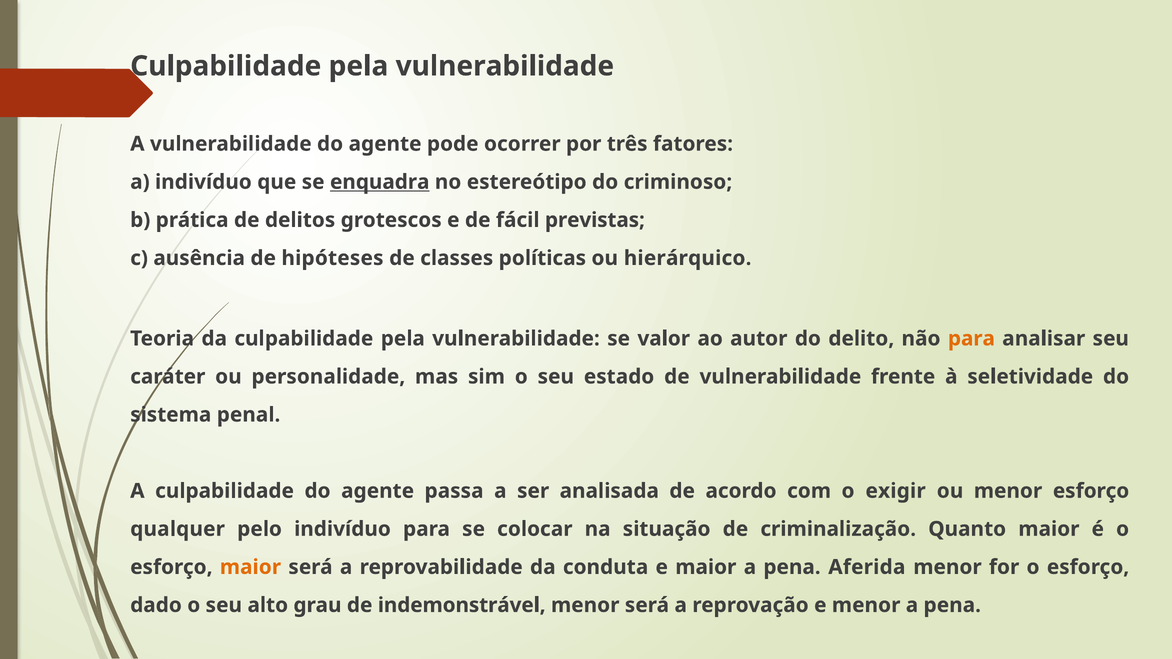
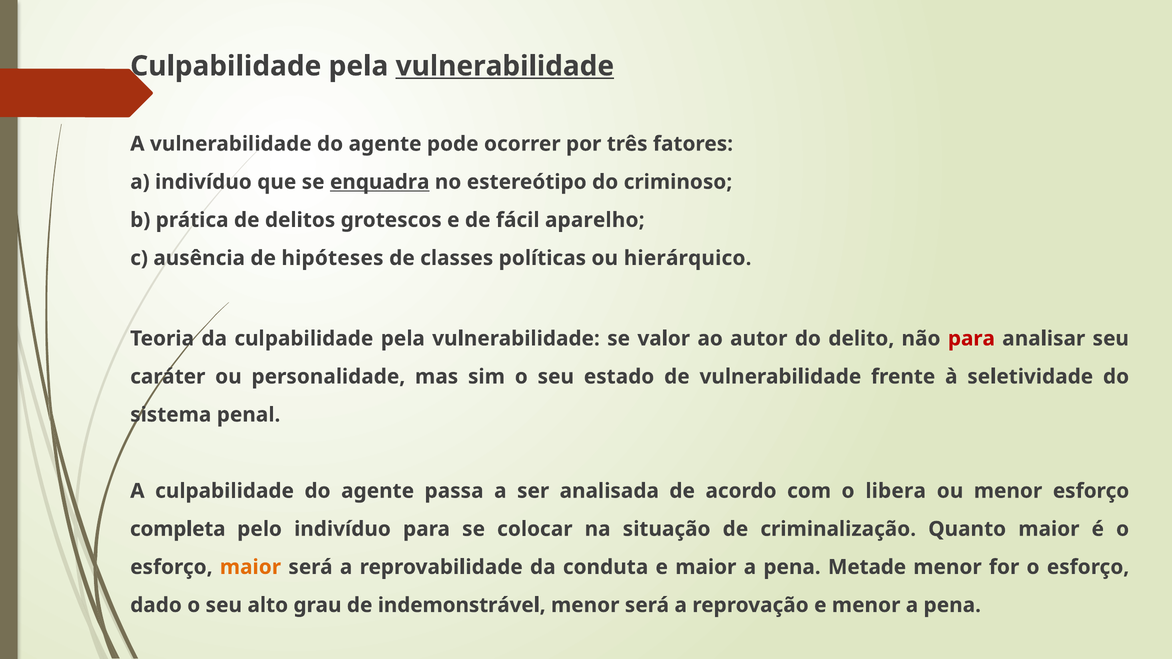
vulnerabilidade at (505, 66) underline: none -> present
previstas: previstas -> aparelho
para at (971, 339) colour: orange -> red
exigir: exigir -> libera
qualquer: qualquer -> completa
Aferida: Aferida -> Metade
